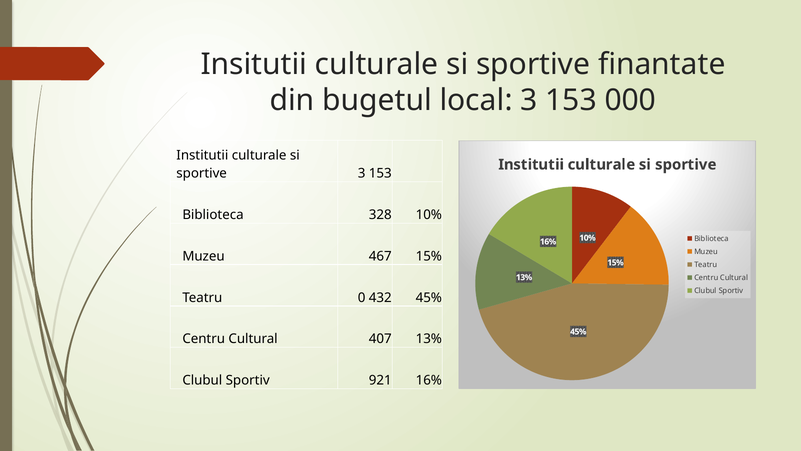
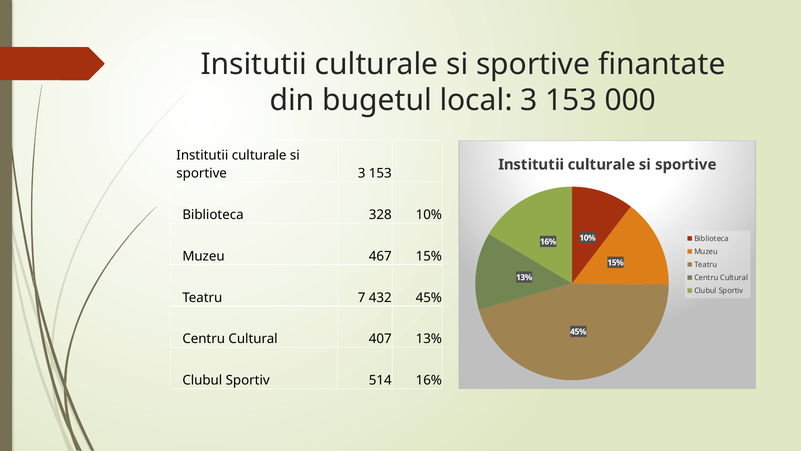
0: 0 -> 7
921: 921 -> 514
